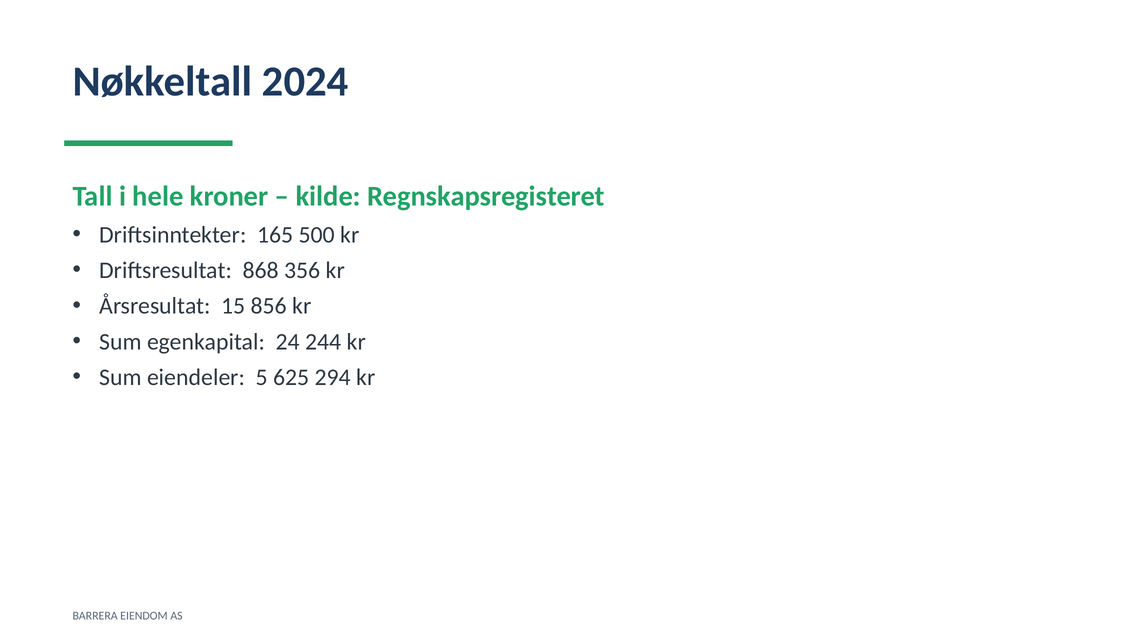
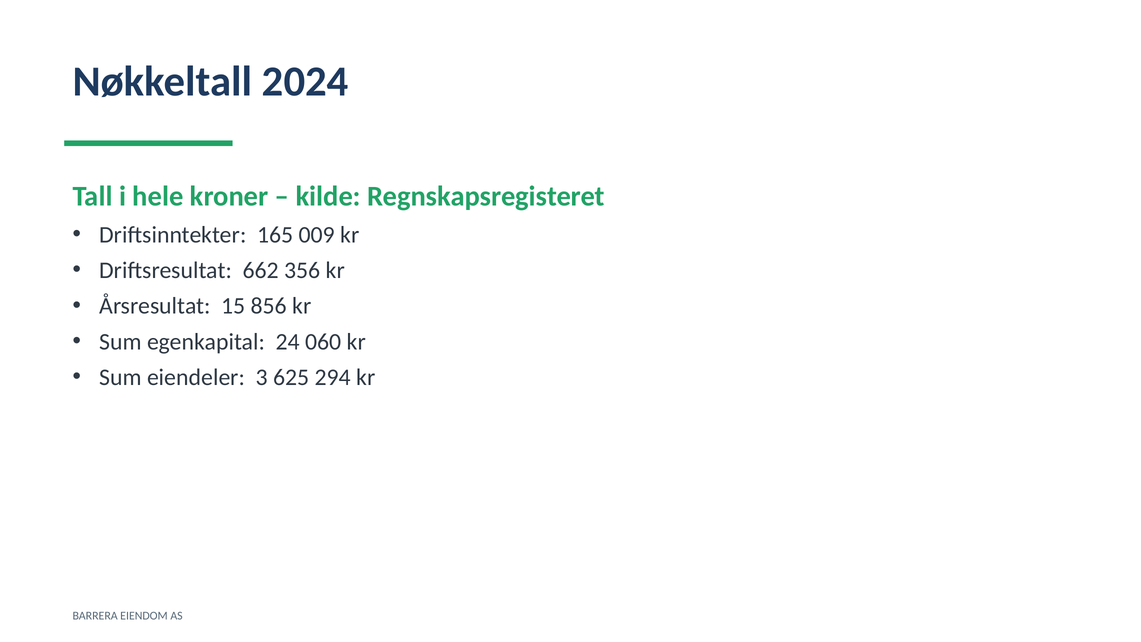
500: 500 -> 009
868: 868 -> 662
244: 244 -> 060
5: 5 -> 3
